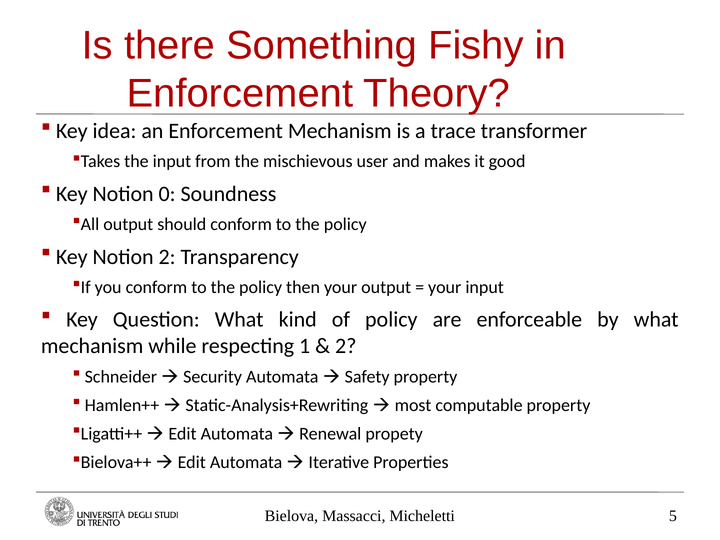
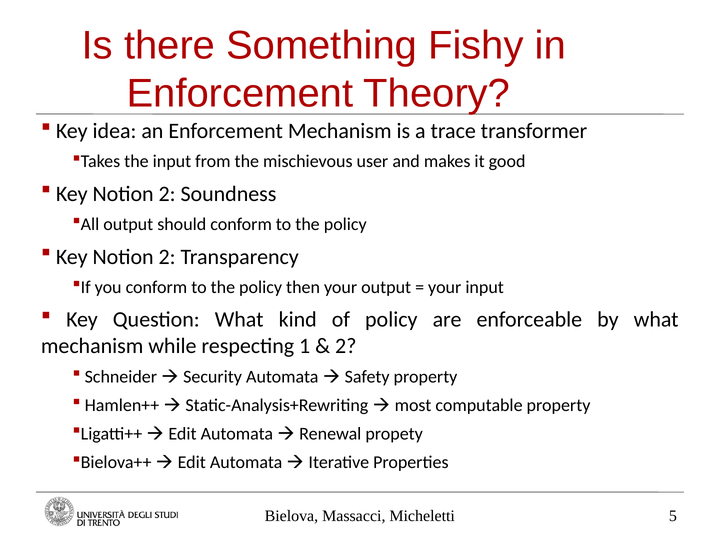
0 at (167, 194): 0 -> 2
